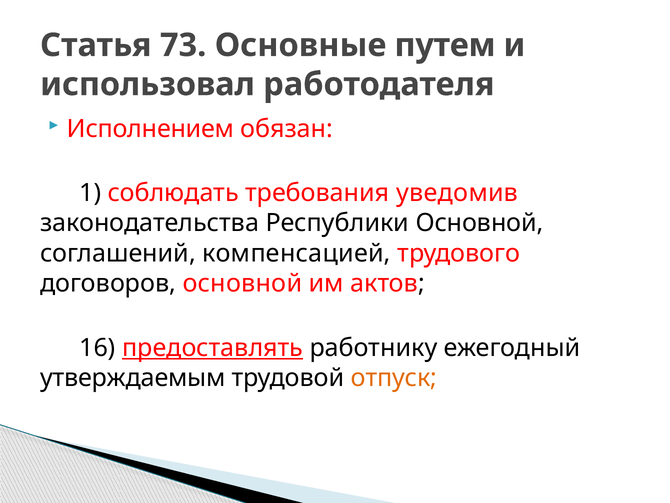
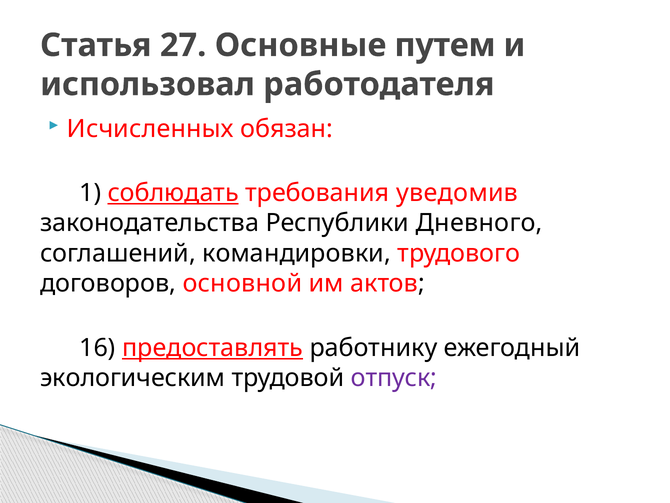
73: 73 -> 27
Исполнением: Исполнением -> Исчисленных
соблюдать underline: none -> present
Республики Основной: Основной -> Дневного
компенсацией: компенсацией -> командировки
утверждаемым: утверждаемым -> экологическим
отпуск colour: orange -> purple
